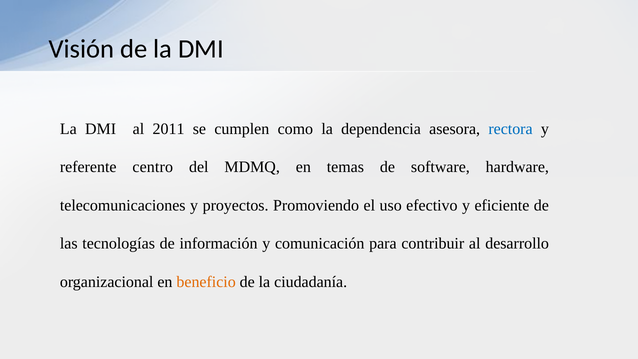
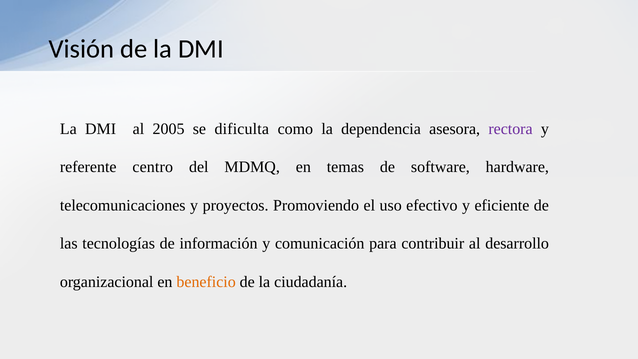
2011: 2011 -> 2005
cumplen: cumplen -> dificulta
rectora colour: blue -> purple
